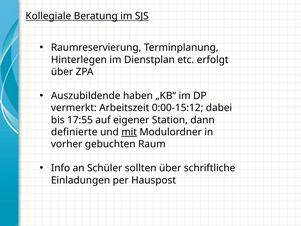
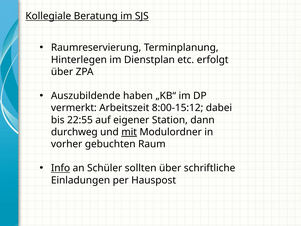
0:00-15:12: 0:00-15:12 -> 8:00-15:12
17:55: 17:55 -> 22:55
definierte: definierte -> durchweg
Info underline: none -> present
